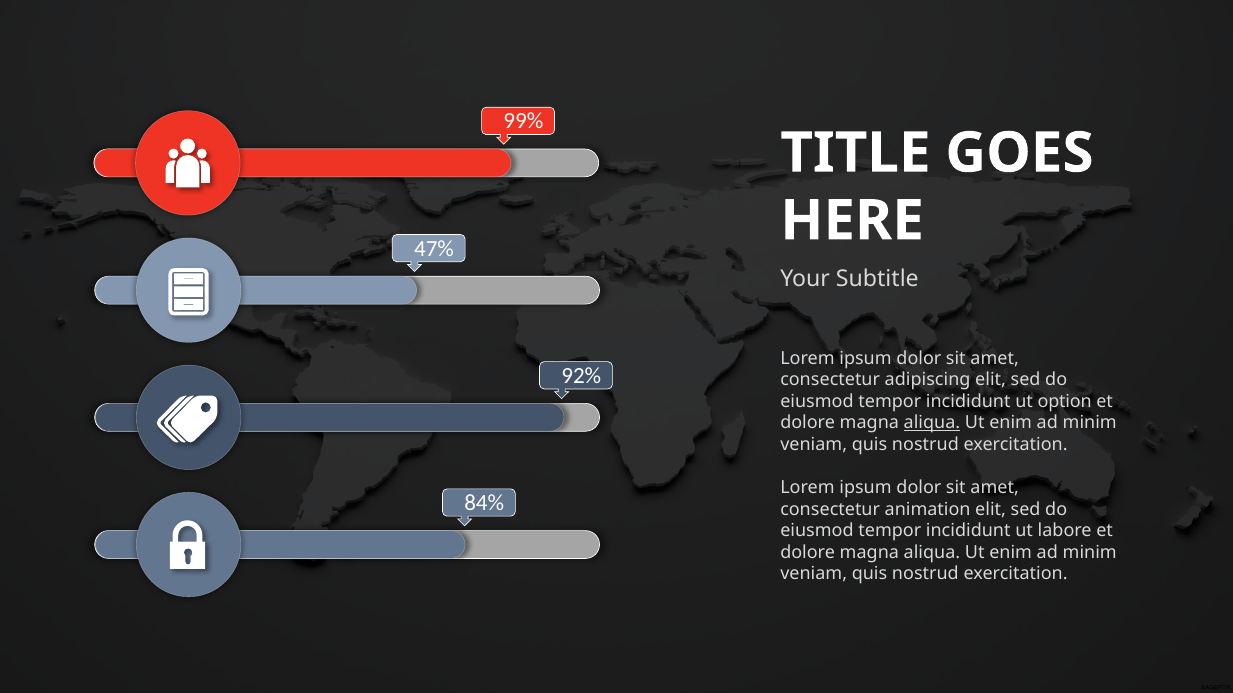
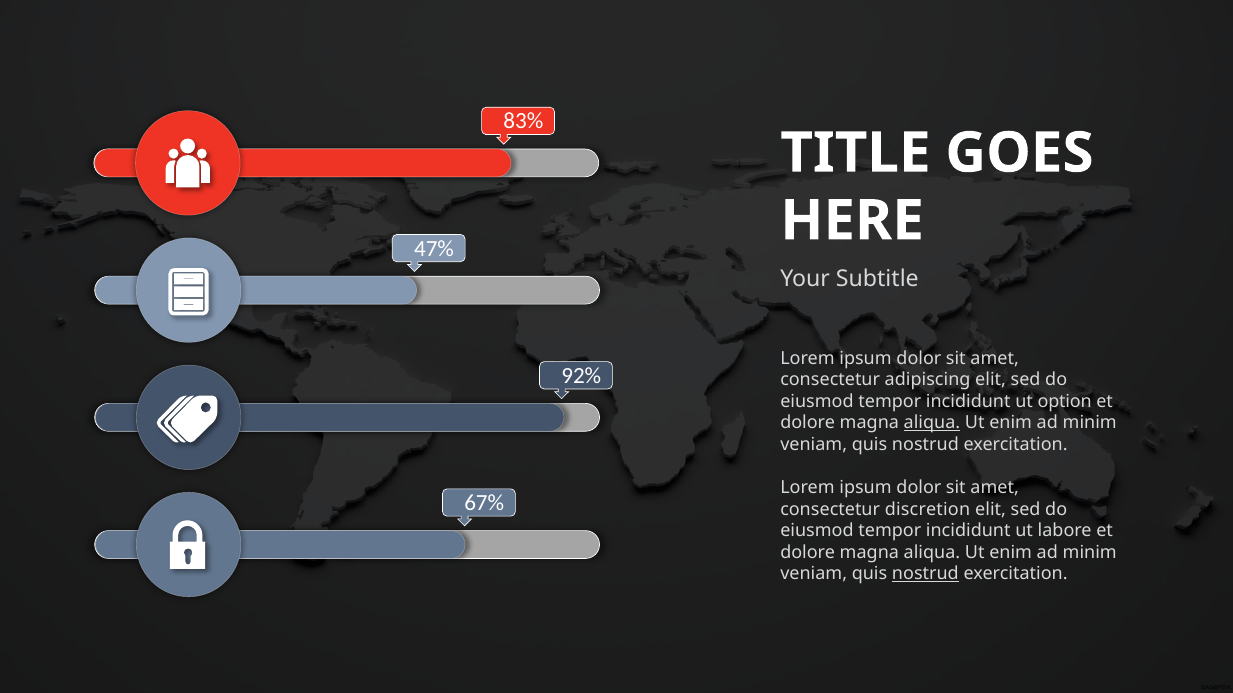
99%: 99% -> 83%
84%: 84% -> 67%
animation: animation -> discretion
nostrud at (925, 574) underline: none -> present
